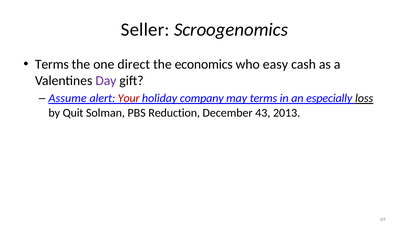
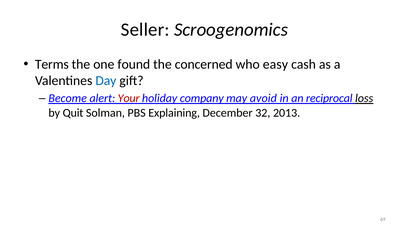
direct: direct -> found
economics: economics -> concerned
Day colour: purple -> blue
Assume: Assume -> Become
may terms: terms -> avoid
especially: especially -> reciprocal
Reduction: Reduction -> Explaining
43: 43 -> 32
